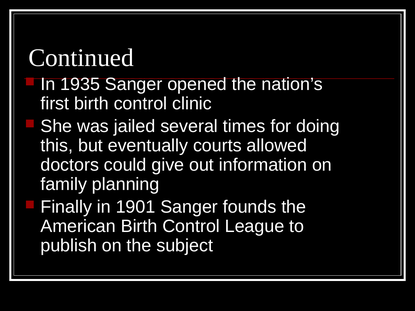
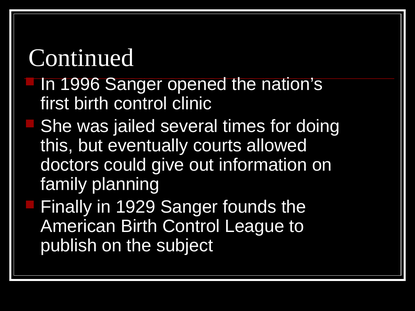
1935: 1935 -> 1996
1901: 1901 -> 1929
